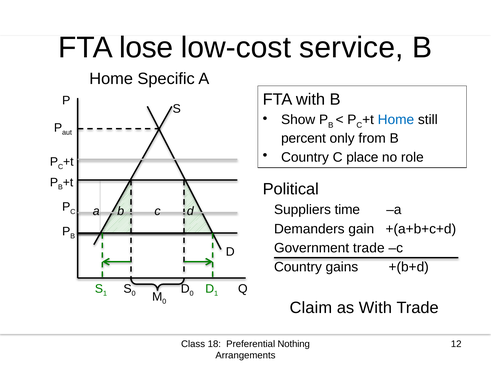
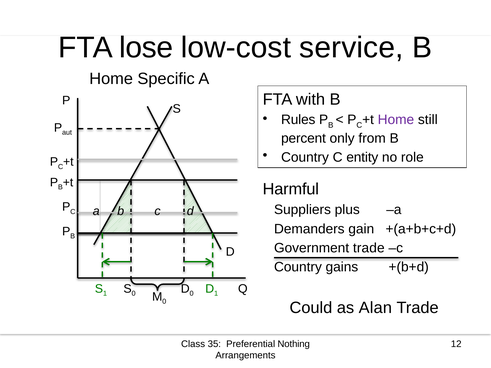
Show: Show -> Rules
Home at (396, 120) colour: blue -> purple
place: place -> entity
Political: Political -> Harmful
time: time -> plus
Claim: Claim -> Could
as With: With -> Alan
18: 18 -> 35
